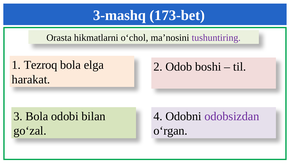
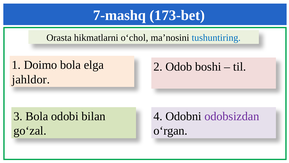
3-mashq: 3-mashq -> 7-mashq
tushuntiring colour: purple -> blue
Tezroq: Tezroq -> Doimo
harakat: harakat -> jahldor
